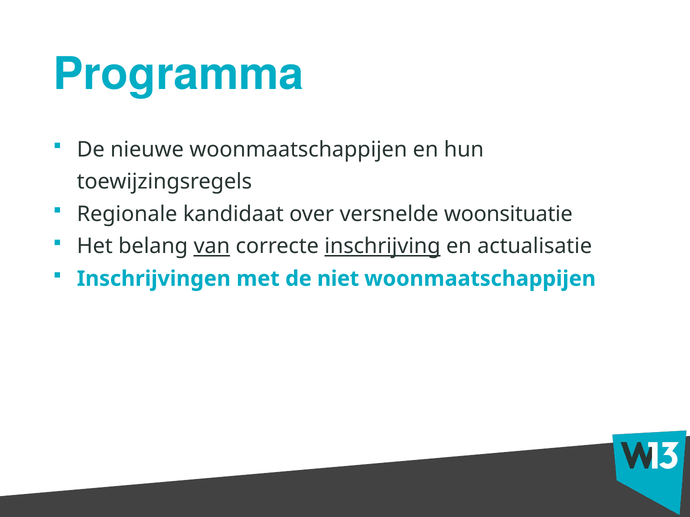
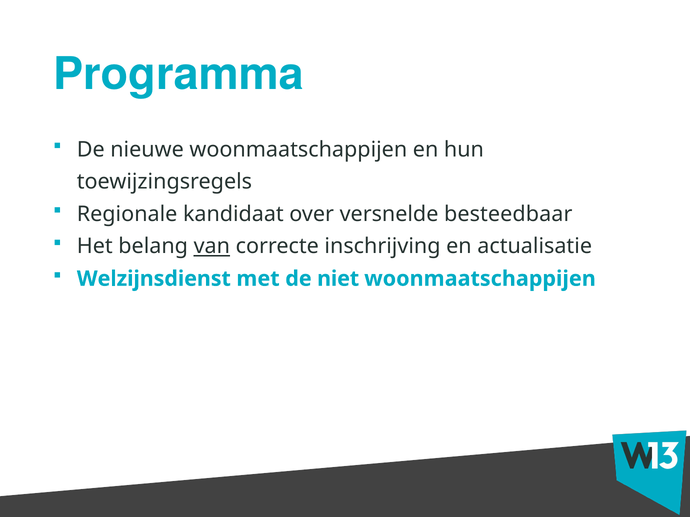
woonsituatie: woonsituatie -> besteedbaar
inschrijving underline: present -> none
Inschrijvingen: Inschrijvingen -> Welzijnsdienst
